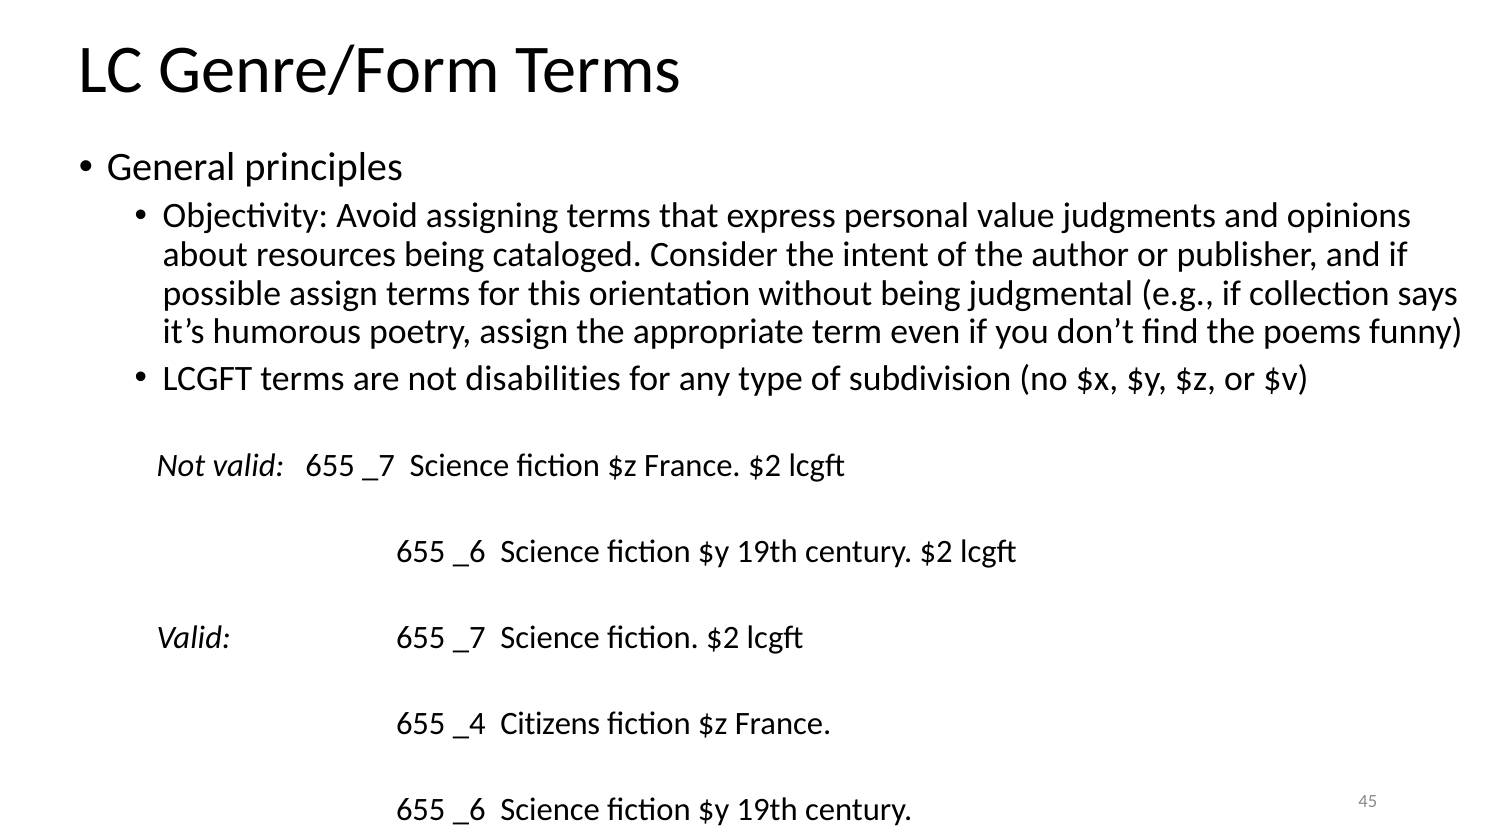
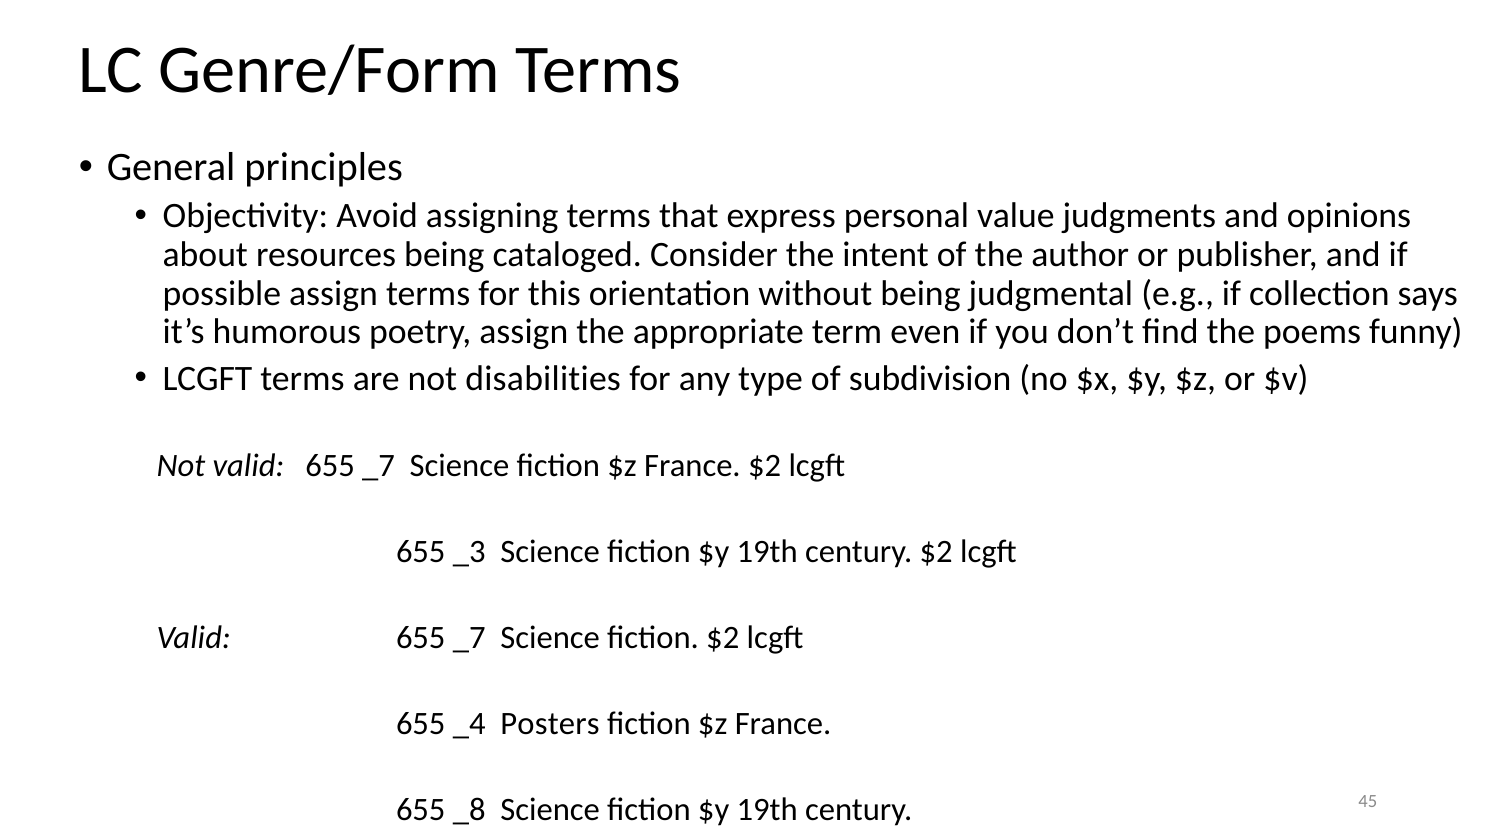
_6 at (469, 552): _6 -> _3
Citizens: Citizens -> Posters
_6 at (469, 809): _6 -> _8
